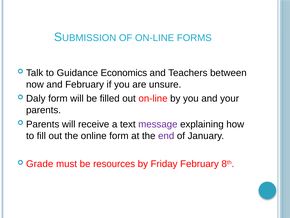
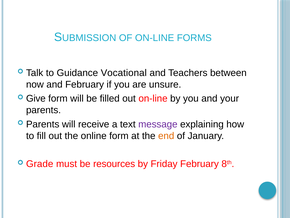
Economics: Economics -> Vocational
Daly: Daly -> Give
end colour: purple -> orange
